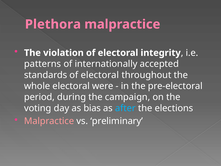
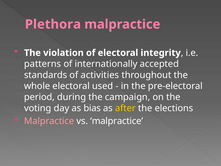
standards of electoral: electoral -> activities
were: were -> used
after colour: light blue -> yellow
vs preliminary: preliminary -> malpractice
